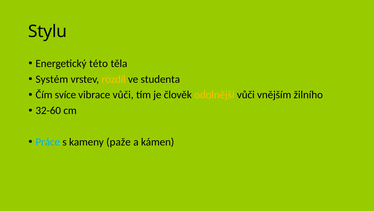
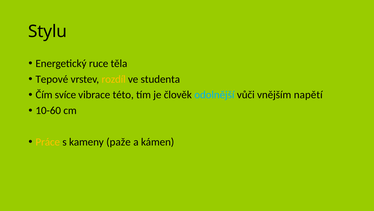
této: této -> ruce
Systém: Systém -> Tepové
vibrace vůči: vůči -> této
odolnější colour: yellow -> light blue
žilního: žilního -> napětí
32-60: 32-60 -> 10-60
Práce colour: light blue -> yellow
